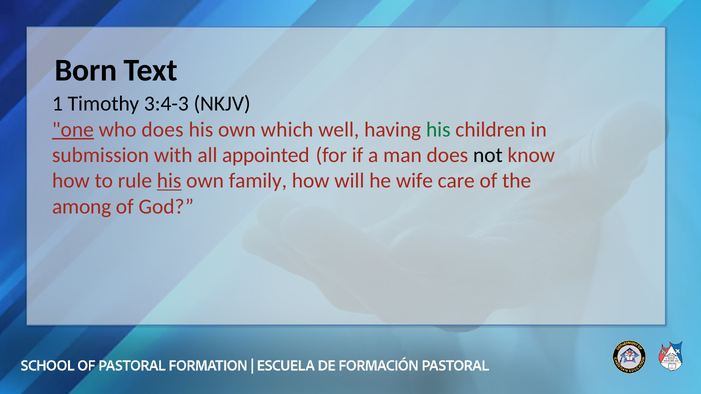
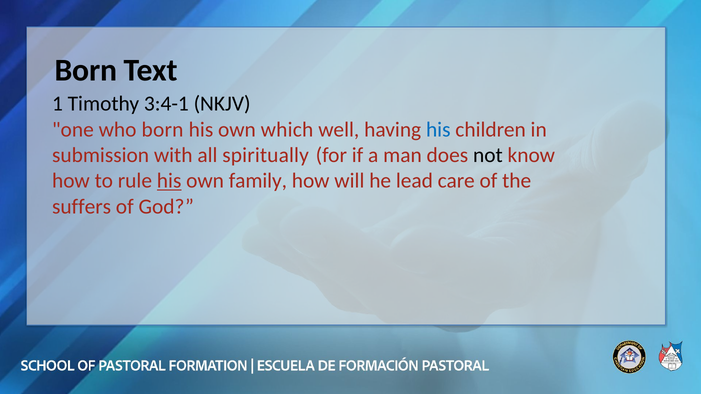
3:4-3: 3:4-3 -> 3:4-1
one underline: present -> none
who does: does -> born
his at (438, 130) colour: green -> blue
appointed: appointed -> spiritually
wife: wife -> lead
among: among -> suffers
